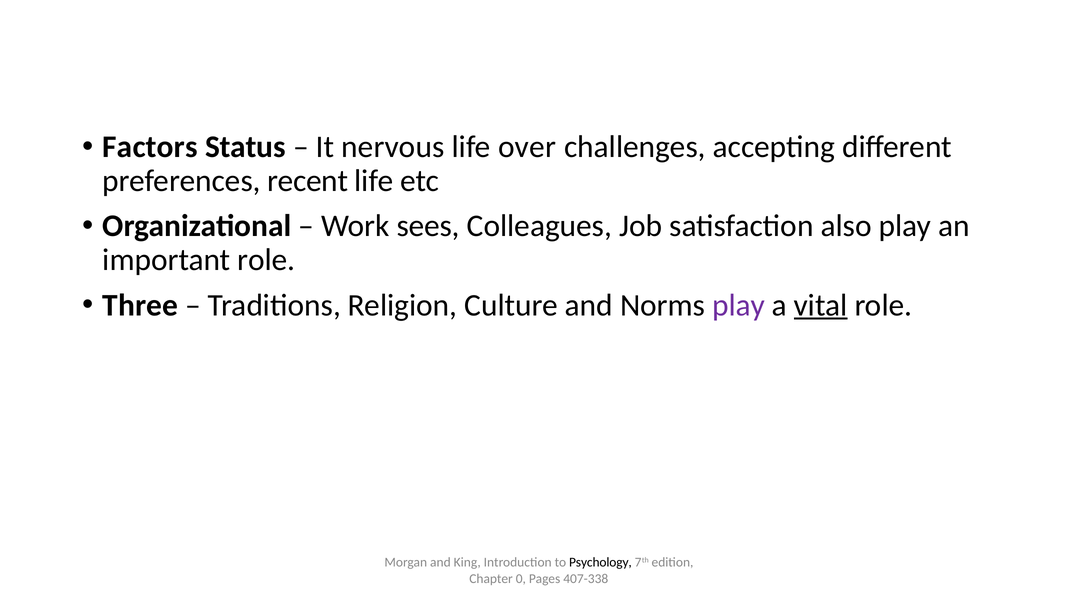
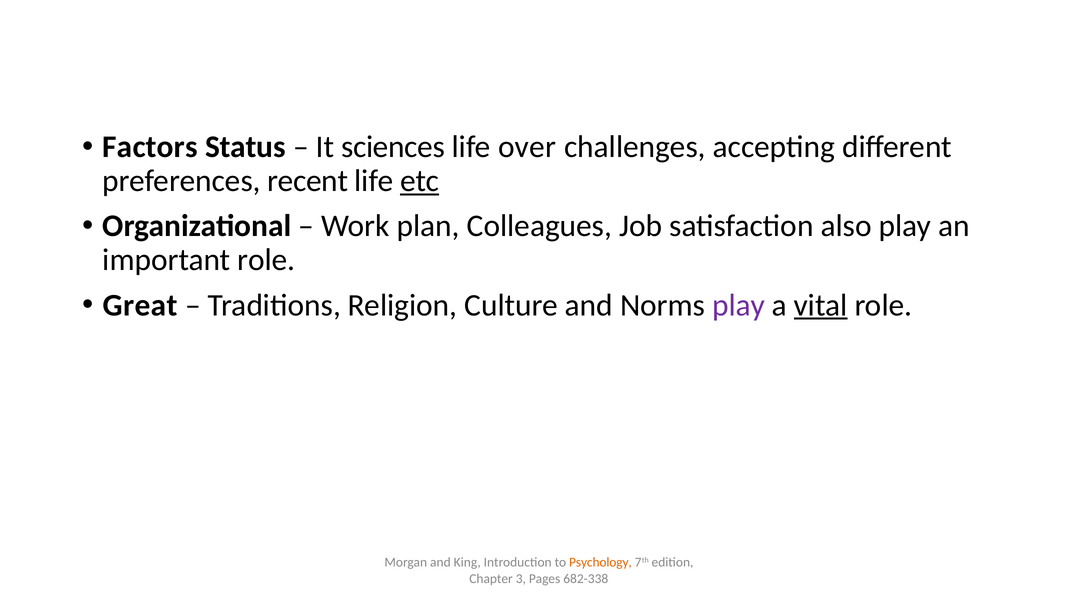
nervous: nervous -> sciences
etc underline: none -> present
sees: sees -> plan
Three: Three -> Great
Psychology colour: black -> orange
0: 0 -> 3
407-338: 407-338 -> 682-338
